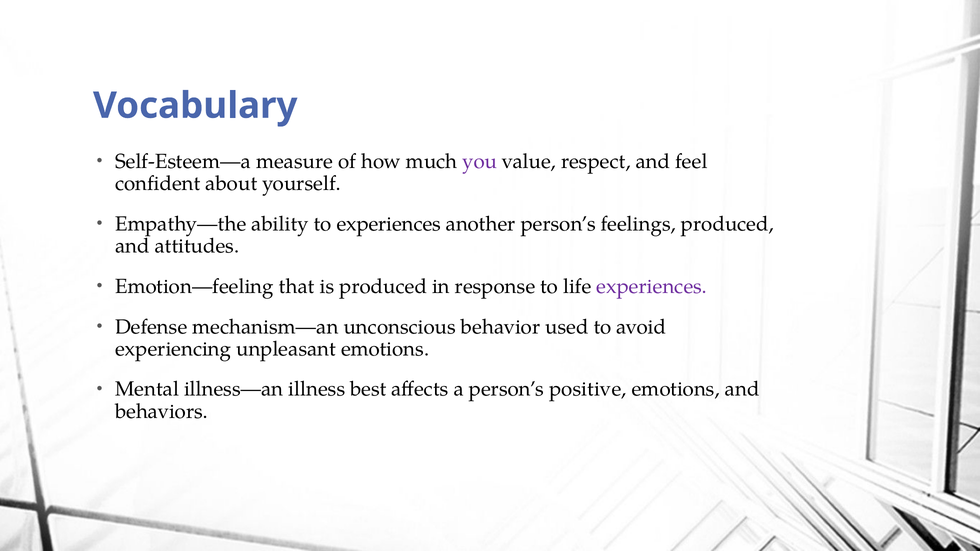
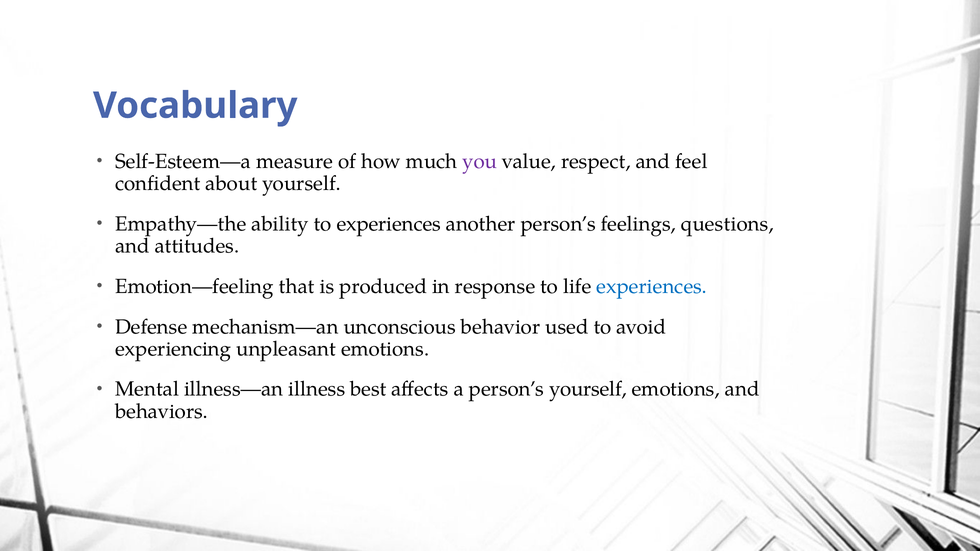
feelings produced: produced -> questions
experiences at (652, 287) colour: purple -> blue
person’s positive: positive -> yourself
